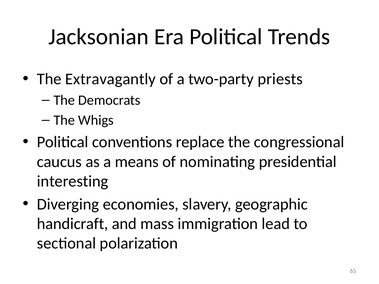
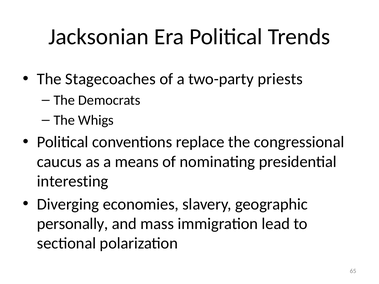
Extravagantly: Extravagantly -> Stagecoaches
handicraft: handicraft -> personally
